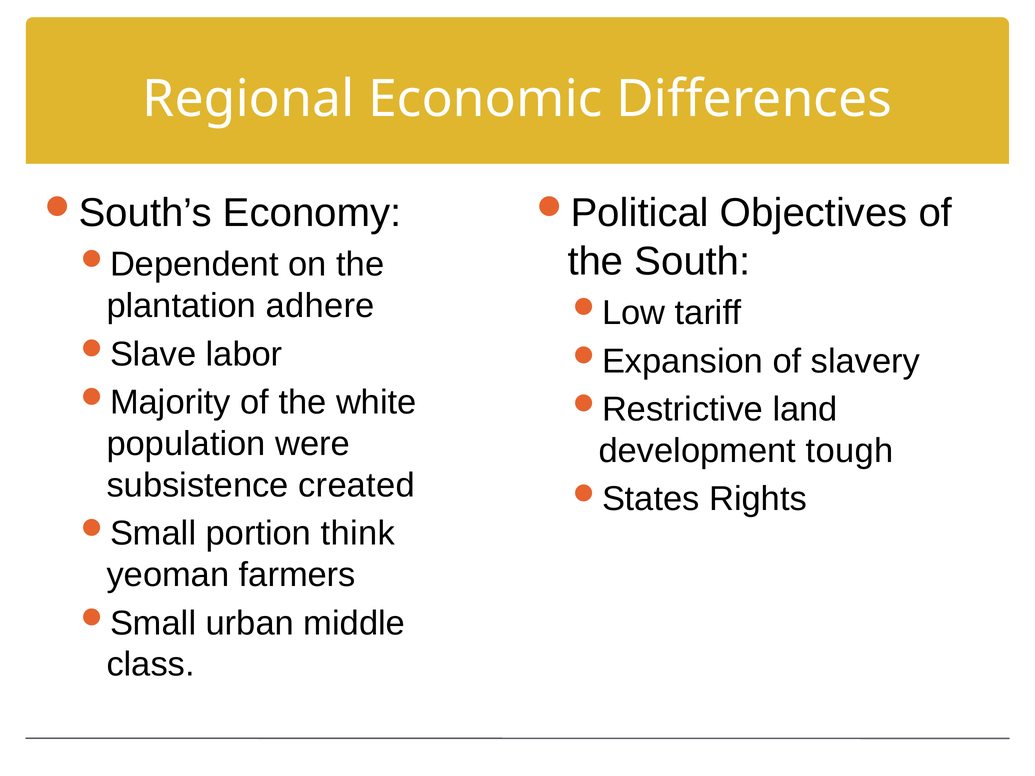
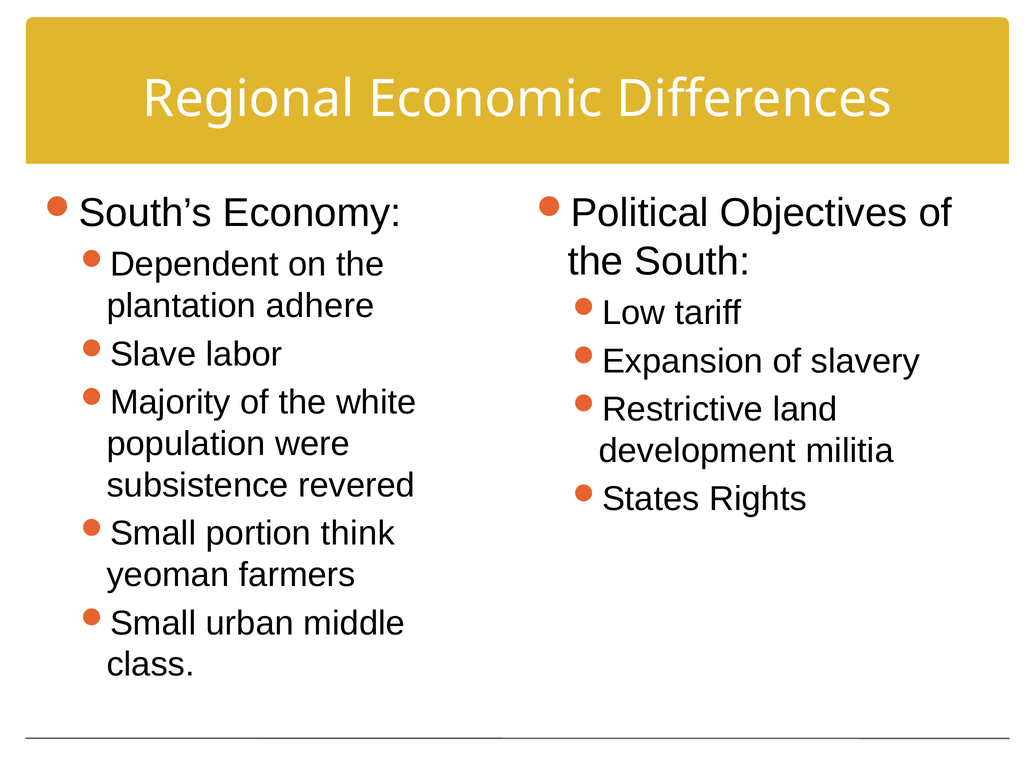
tough: tough -> militia
created: created -> revered
